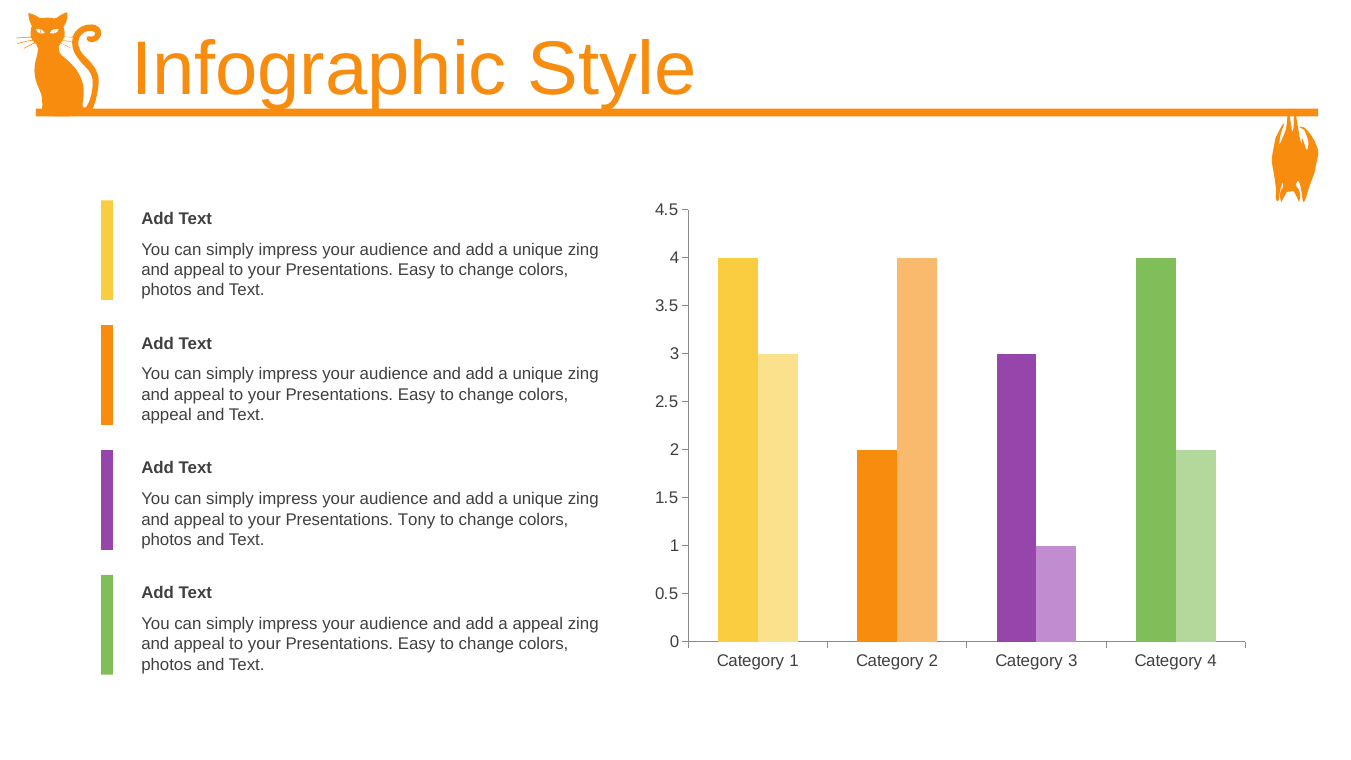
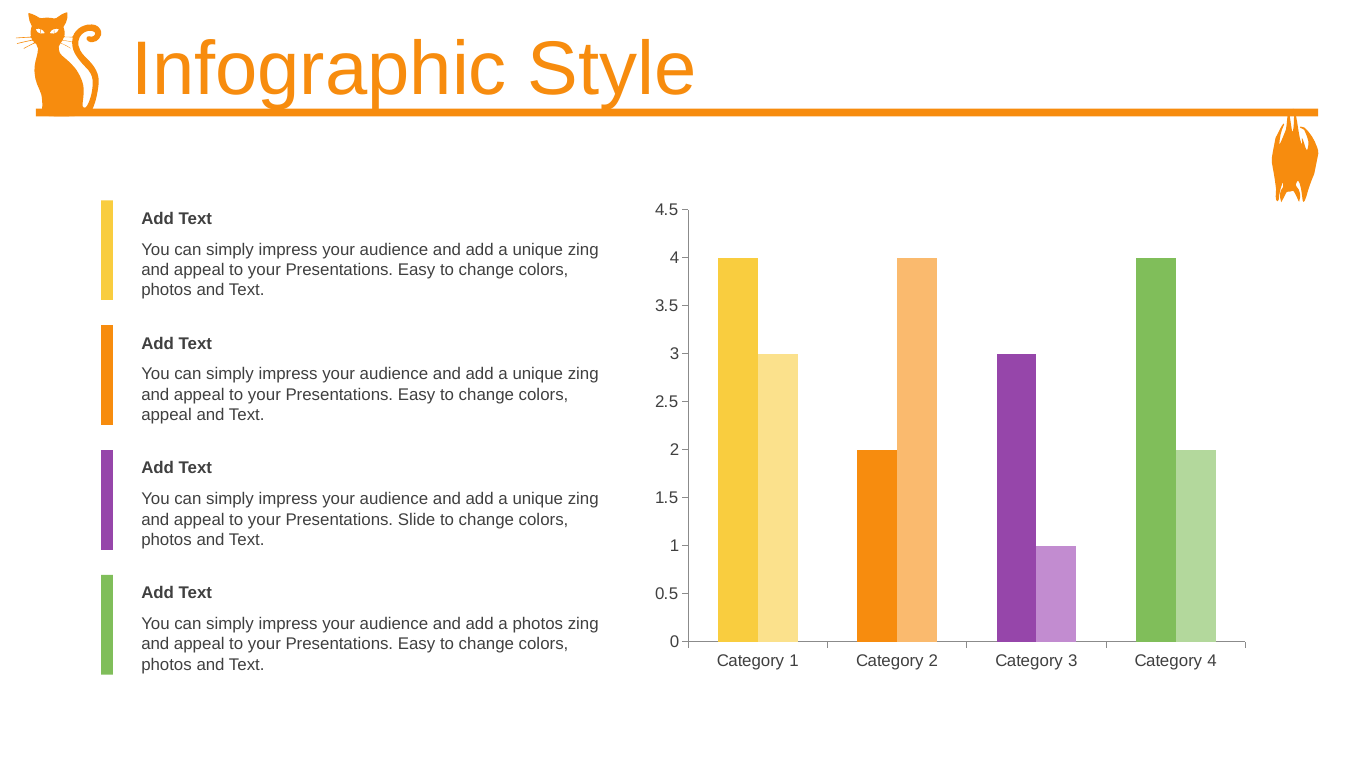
Tony: Tony -> Slide
a appeal: appeal -> photos
